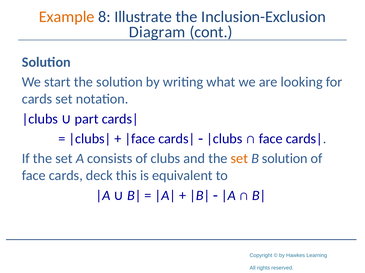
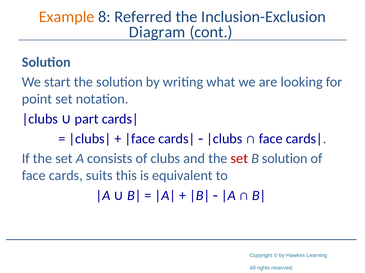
Illustrate: Illustrate -> Referred
cards at (37, 99): cards -> point
set at (239, 159) colour: orange -> red
deck: deck -> suits
